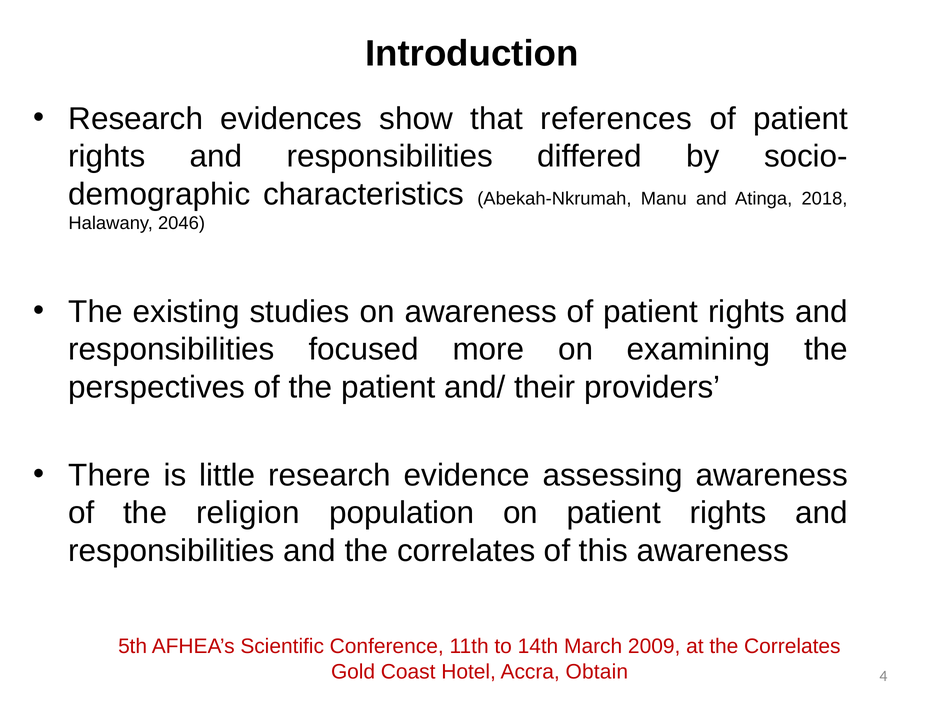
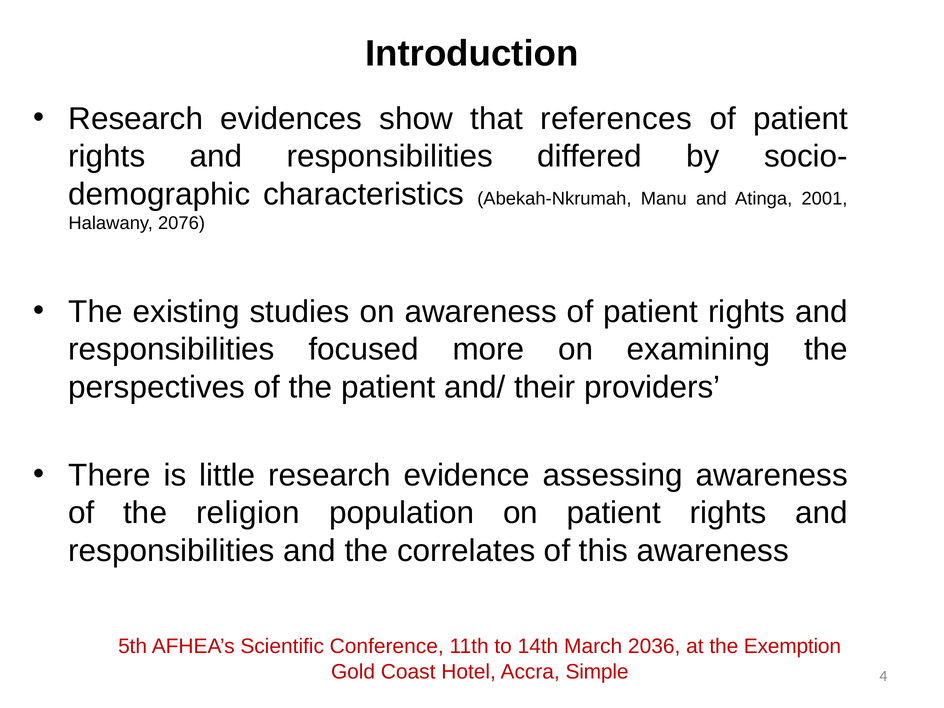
2018: 2018 -> 2001
2046: 2046 -> 2076
2009: 2009 -> 2036
at the Correlates: Correlates -> Exemption
Obtain: Obtain -> Simple
